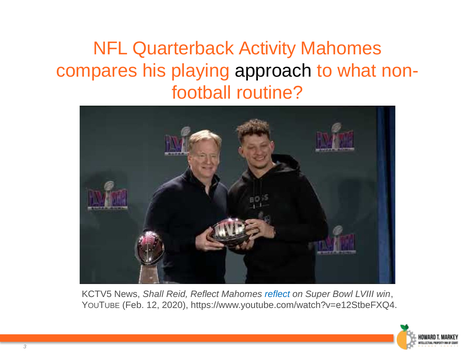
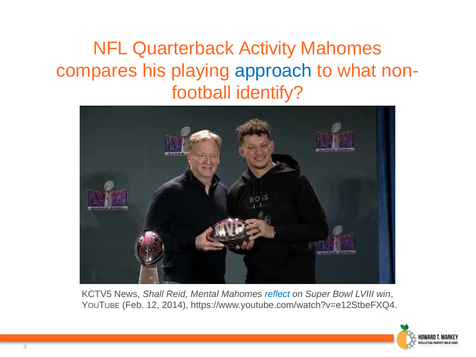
approach colour: black -> blue
routine: routine -> identify
Reid Reflect: Reflect -> Mental
2020: 2020 -> 2014
